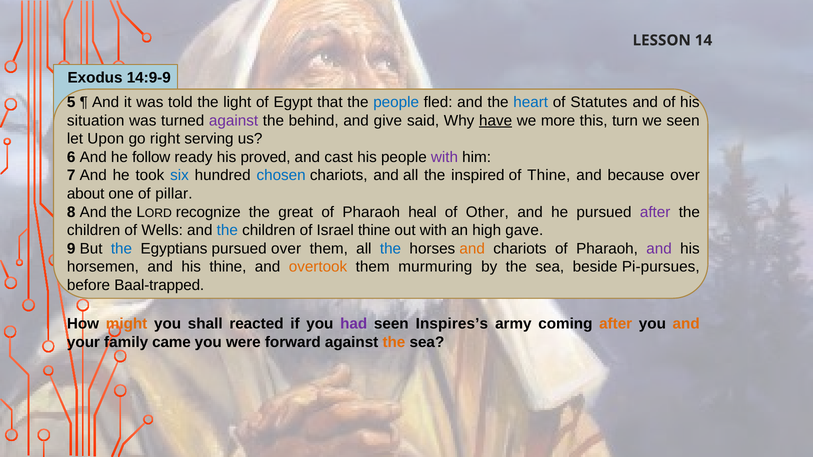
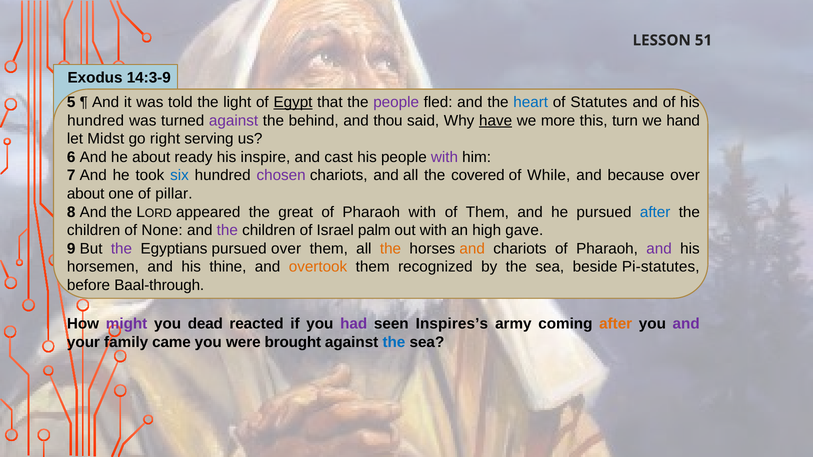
14: 14 -> 51
14:9-9: 14:9-9 -> 14:3-9
Egypt underline: none -> present
people at (396, 102) colour: blue -> purple
situation at (96, 121): situation -> hundred
give: give -> thou
we seen: seen -> hand
Upon: Upon -> Midst
he follow: follow -> about
proved: proved -> inspire
chosen colour: blue -> purple
inspired: inspired -> covered
of Thine: Thine -> While
recognize: recognize -> appeared
Pharaoh heal: heal -> with
of Other: Other -> Them
after at (655, 212) colour: purple -> blue
Wells: Wells -> None
the at (227, 230) colour: blue -> purple
Israel thine: thine -> palm
the at (121, 249) colour: blue -> purple
the at (391, 249) colour: blue -> orange
murmuring: murmuring -> recognized
Pi-pursues: Pi-pursues -> Pi-statutes
Baal-trapped: Baal-trapped -> Baal-through
might colour: orange -> purple
shall: shall -> dead
and at (686, 324) colour: orange -> purple
forward: forward -> brought
the at (394, 342) colour: orange -> blue
